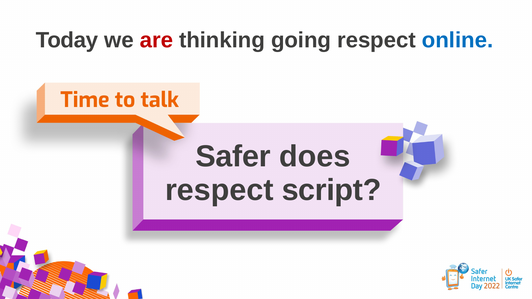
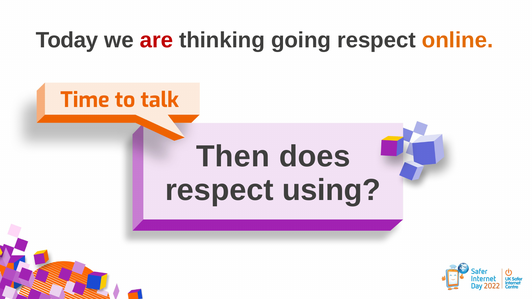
online colour: blue -> orange
Safer: Safer -> Then
script: script -> using
